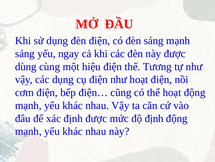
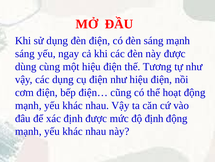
như hoạt: hoạt -> hiệu
